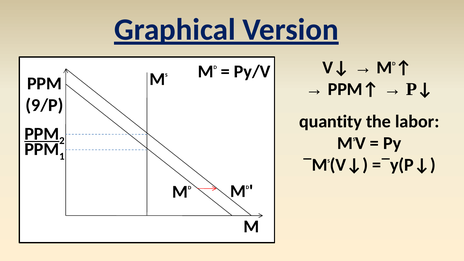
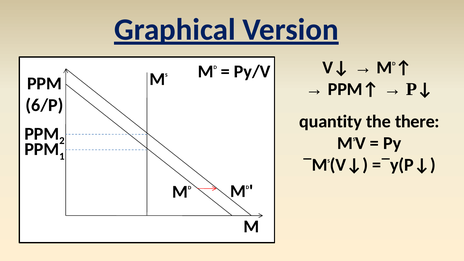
9/P: 9/P -> 6/P
labor: labor -> there
PPM at (42, 134) underline: present -> none
